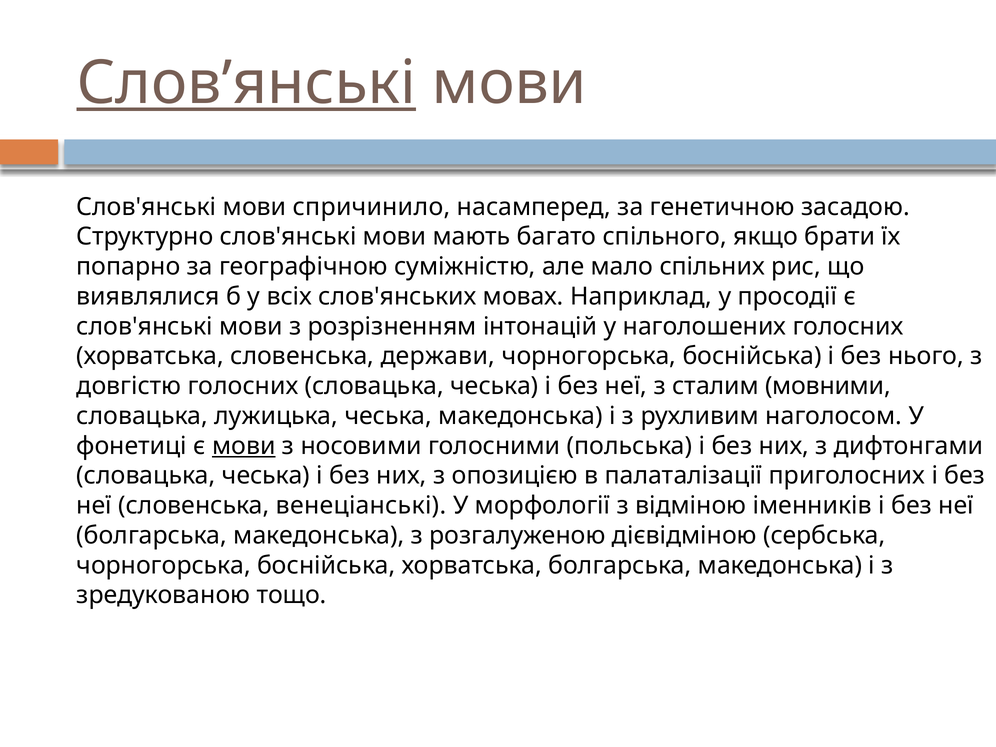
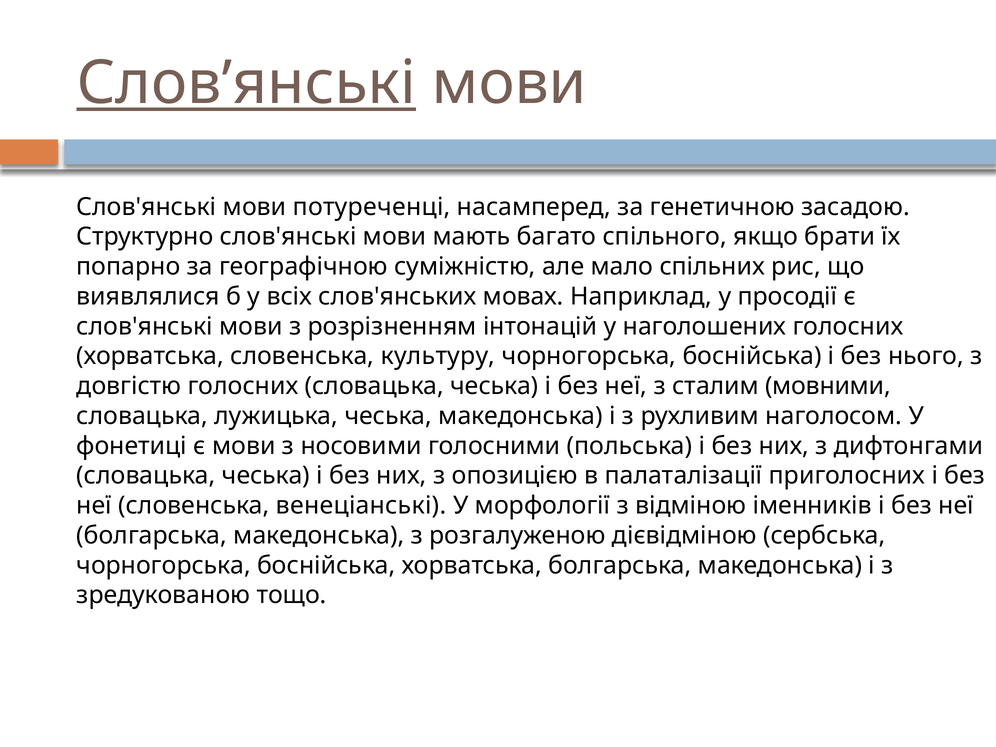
спричинило: спричинило -> потуреченці
держави: держави -> культуру
мови at (244, 446) underline: present -> none
